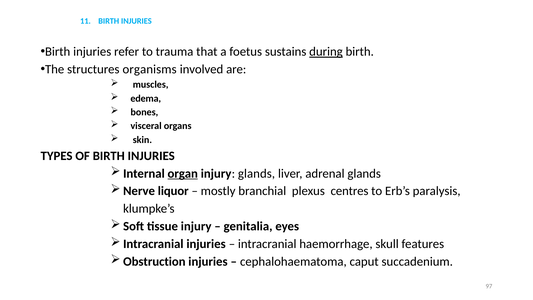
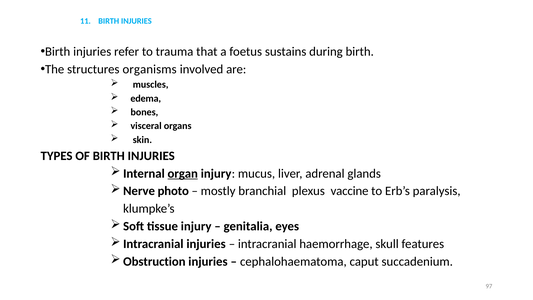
during underline: present -> none
injury glands: glands -> mucus
liquor: liquor -> photo
centres: centres -> vaccine
